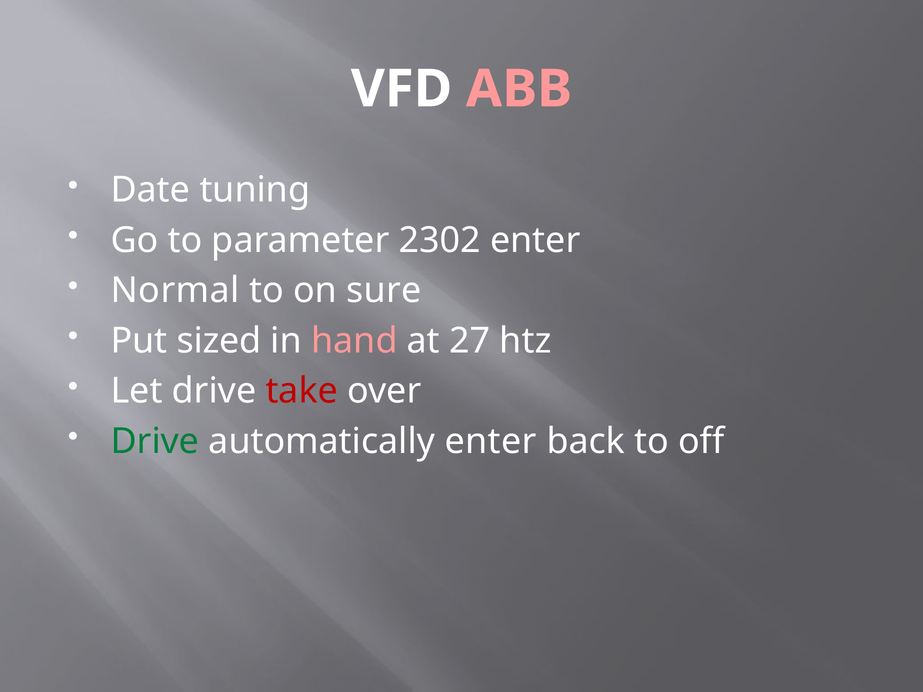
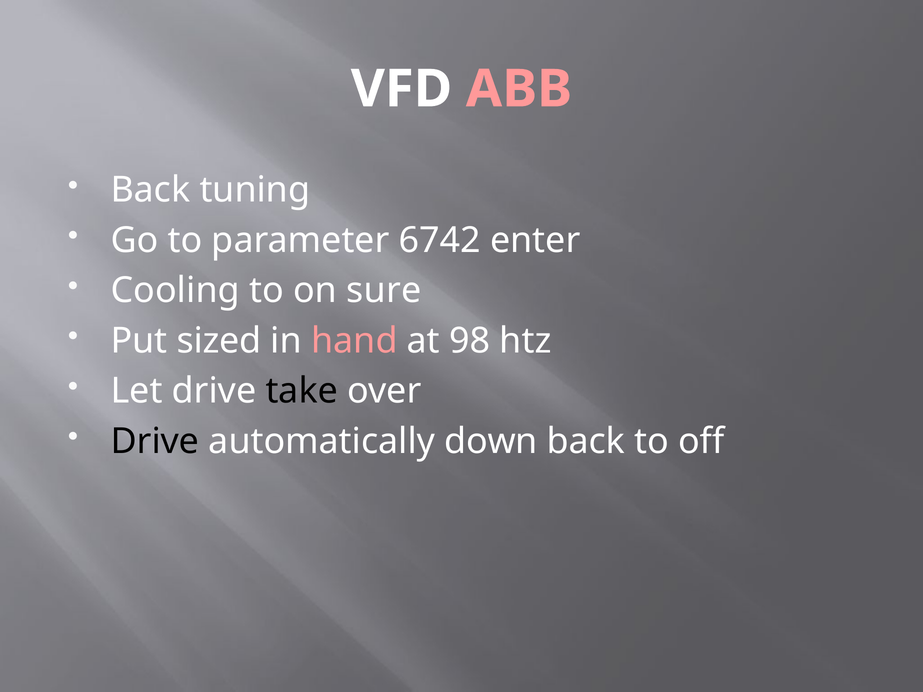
Date at (150, 190): Date -> Back
2302: 2302 -> 6742
Normal: Normal -> Cooling
27: 27 -> 98
take colour: red -> black
Drive at (155, 442) colour: green -> black
automatically enter: enter -> down
